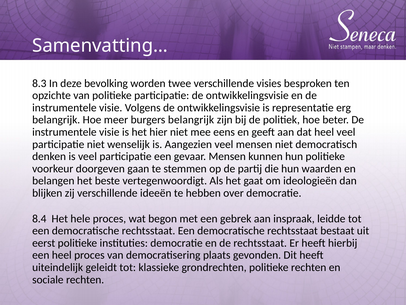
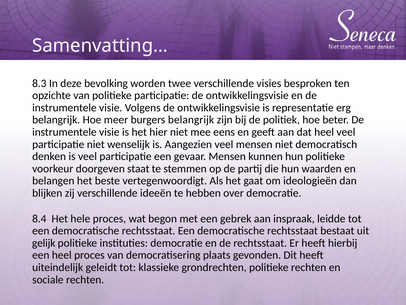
gaan: gaan -> staat
eerst: eerst -> gelijk
